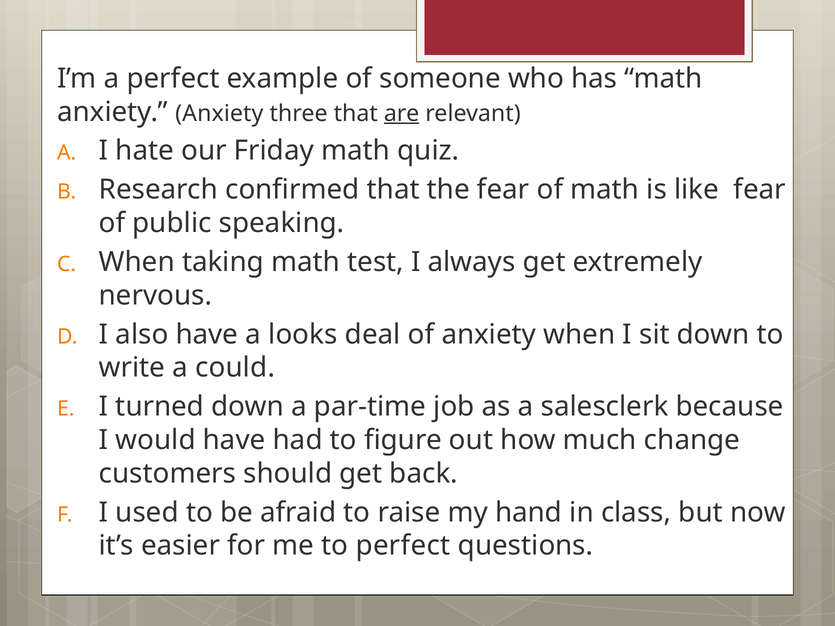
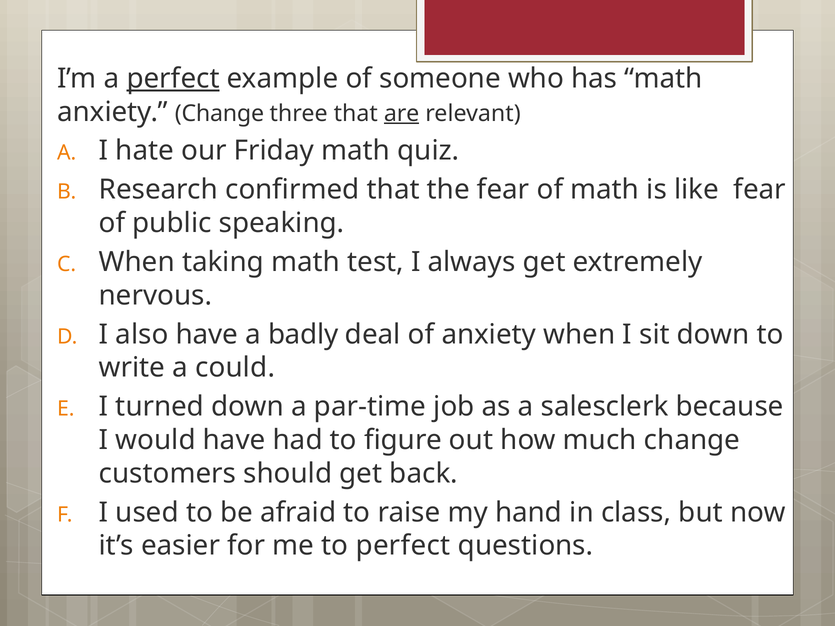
perfect at (173, 78) underline: none -> present
anxiety Anxiety: Anxiety -> Change
looks: looks -> badly
